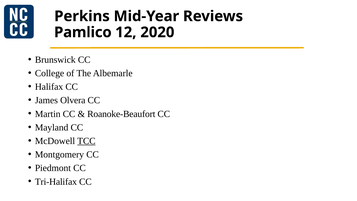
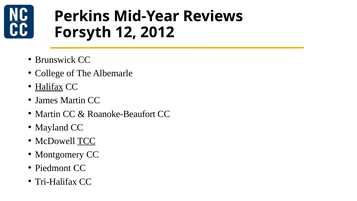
Pamlico: Pamlico -> Forsyth
2020: 2020 -> 2012
Halifax underline: none -> present
James Olvera: Olvera -> Martin
